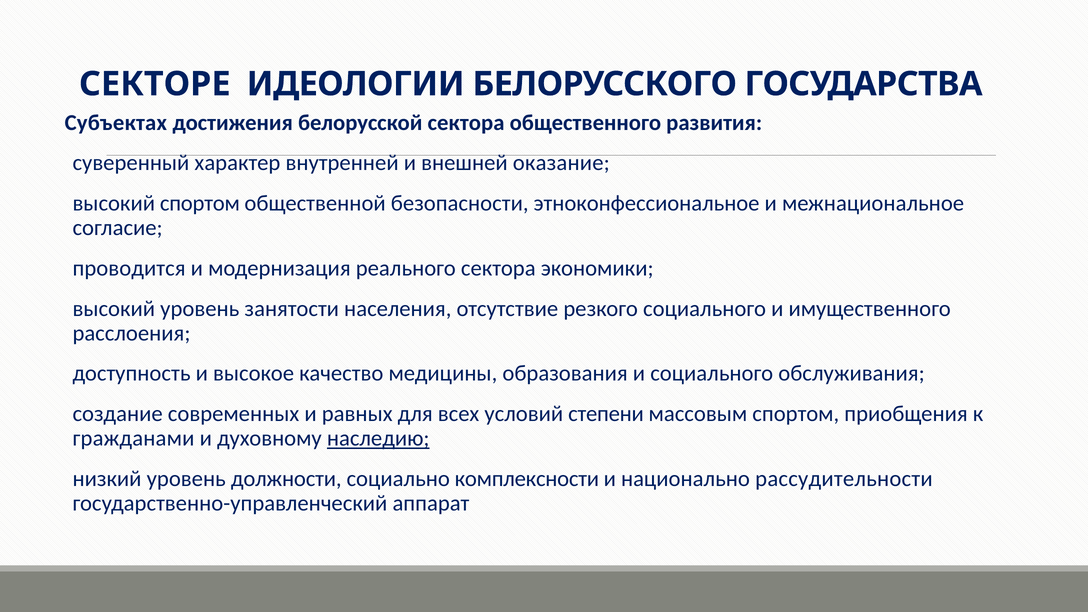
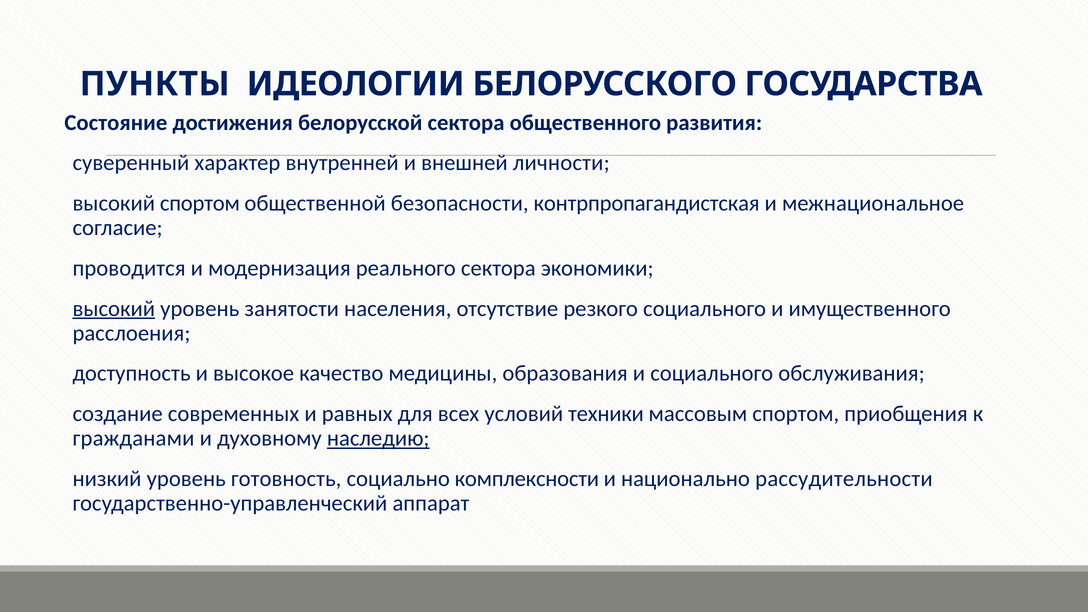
СЕКТОРЕ: СЕКТОРЕ -> ПУНКТЫ
Субъектах: Субъектах -> Состояние
оказание: оказание -> личности
этноконфессиональное: этноконфессиональное -> контрпропагандистская
высокий at (114, 309) underline: none -> present
степени: степени -> техники
должности: должности -> готовность
